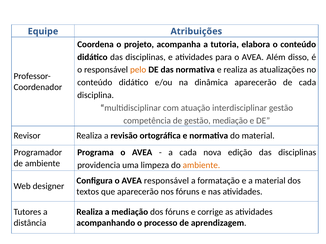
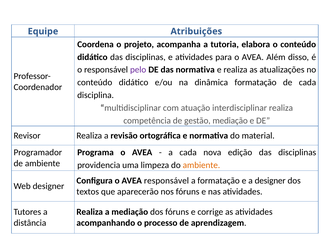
pelo colour: orange -> purple
dinâmica aparecerão: aparecerão -> formatação
interdisciplinar gestão: gestão -> realiza
a material: material -> designer
